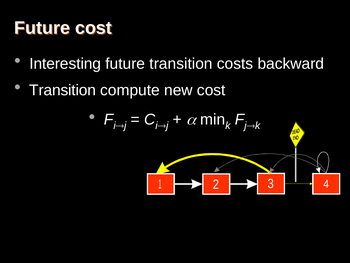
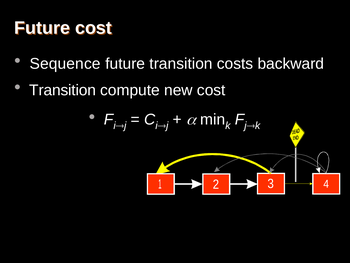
Interesting: Interesting -> Sequence
